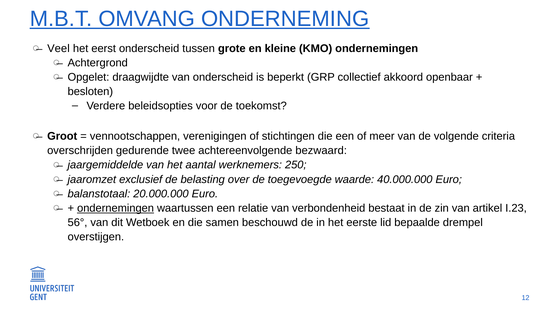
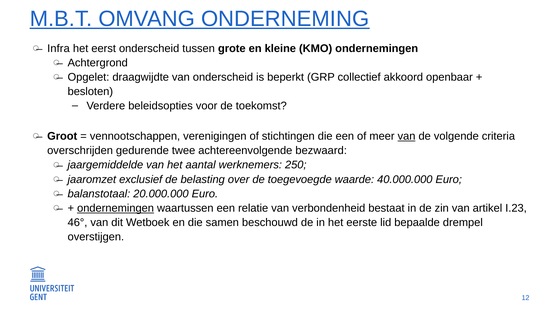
Veel: Veel -> Infra
van at (407, 136) underline: none -> present
56°: 56° -> 46°
